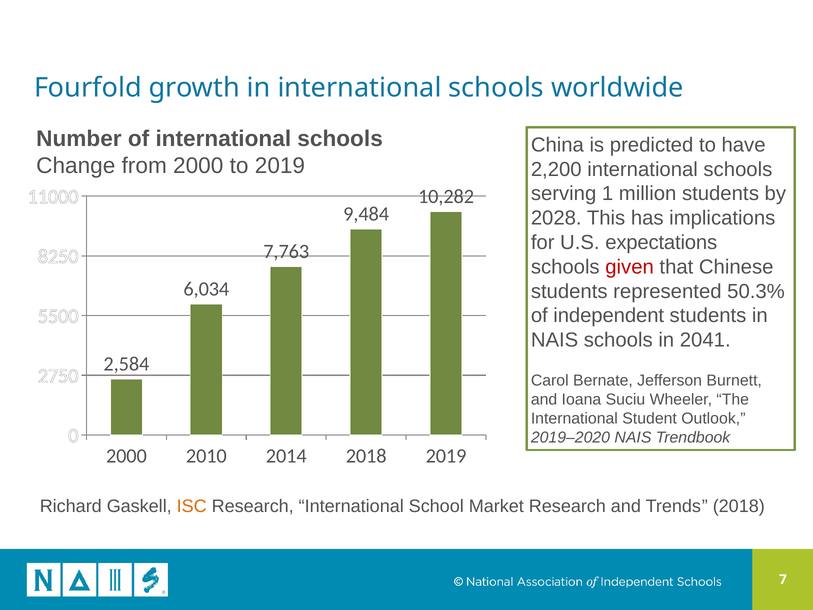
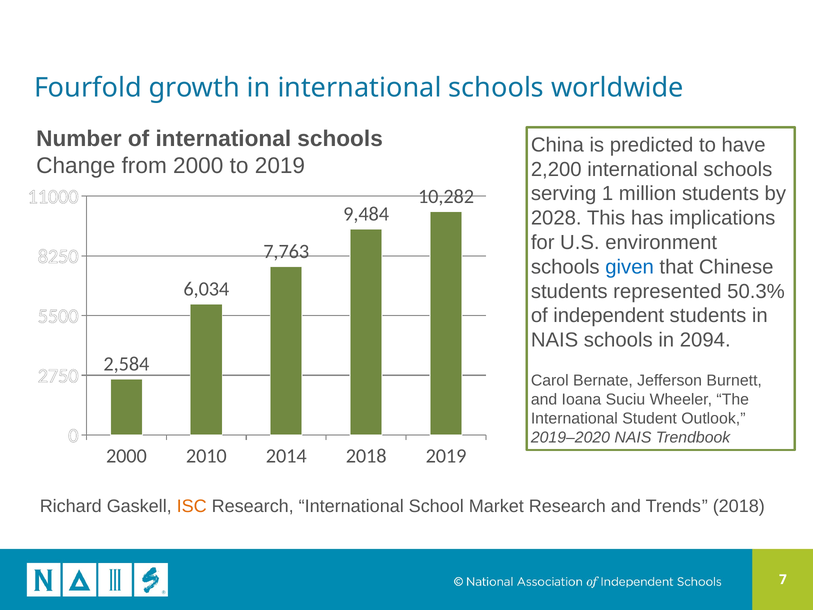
expectations: expectations -> environment
given colour: red -> blue
2041: 2041 -> 2094
